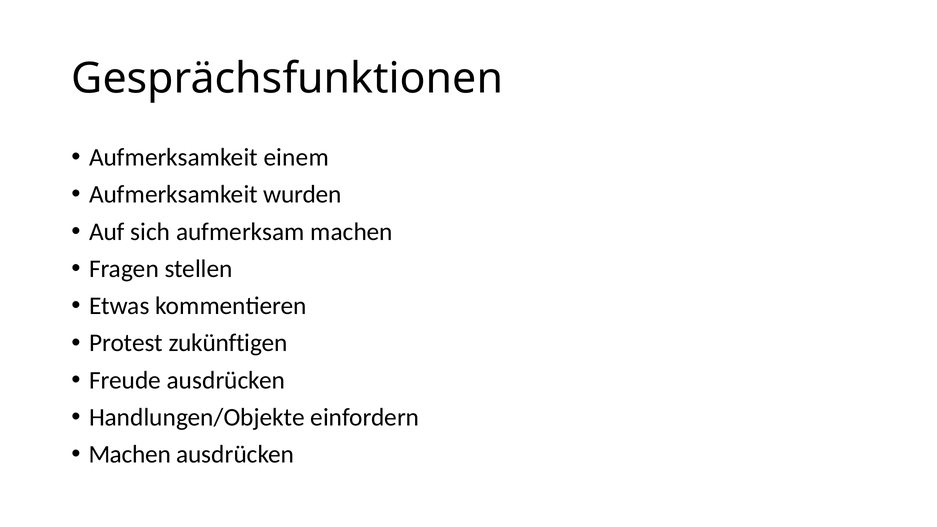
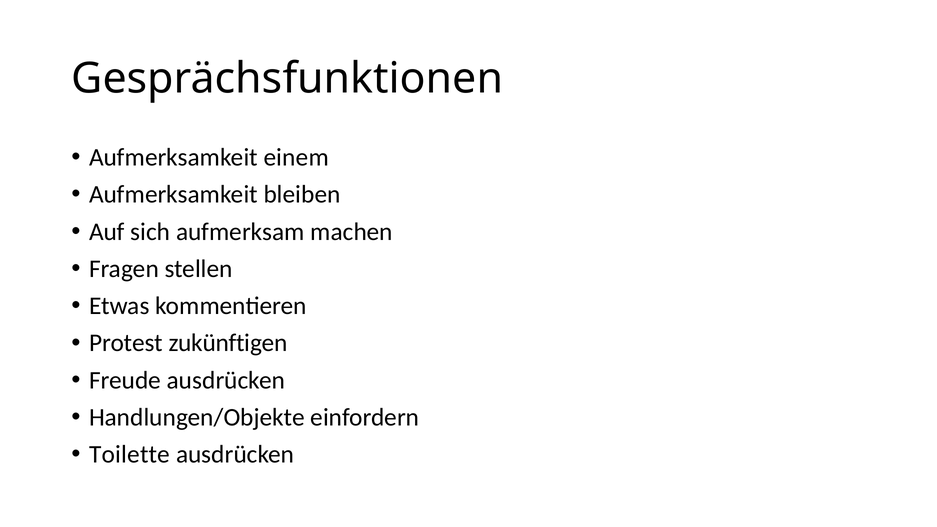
wurden: wurden -> bleiben
Machen at (130, 455): Machen -> Toilette
